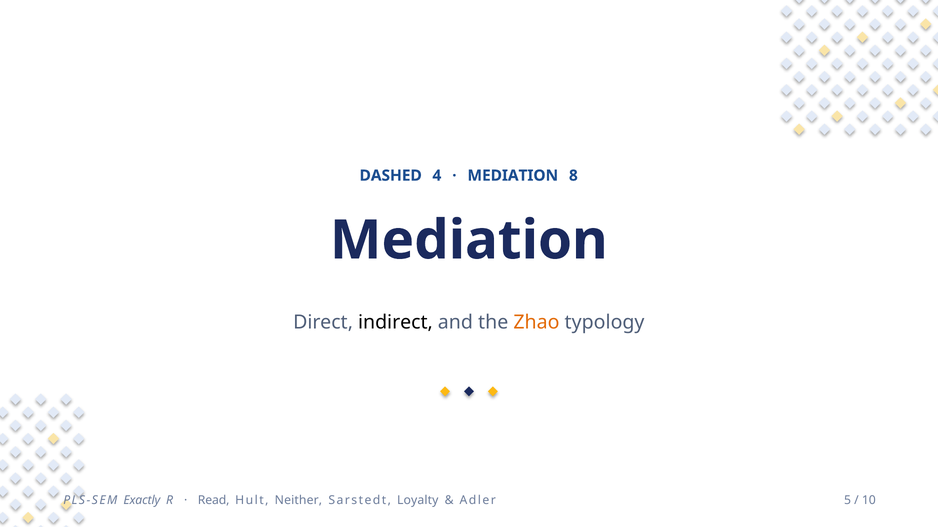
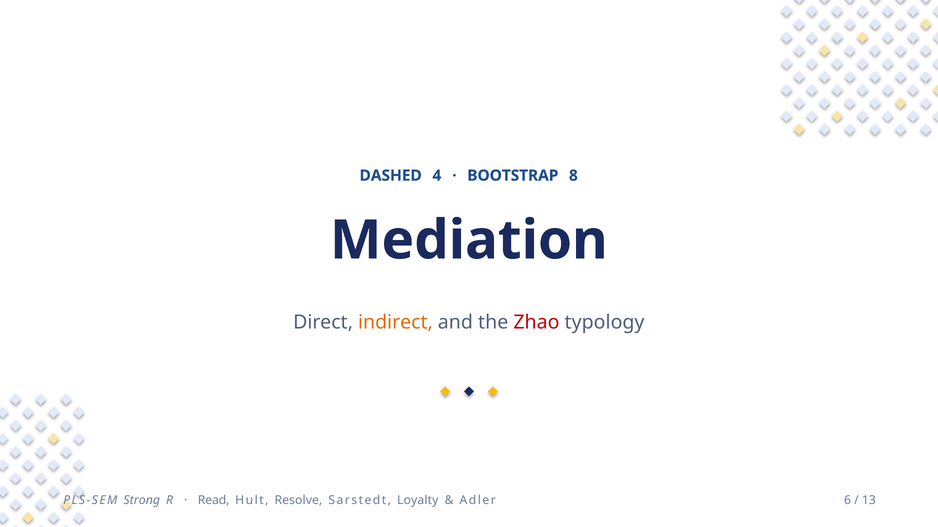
MEDIATION at (513, 176): MEDIATION -> BOOTSTRAP
indirect colour: black -> orange
Zhao colour: orange -> red
Exactly: Exactly -> Strong
Neither: Neither -> Resolve
5: 5 -> 6
10: 10 -> 13
